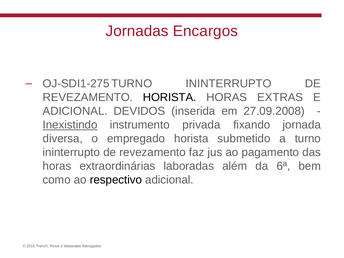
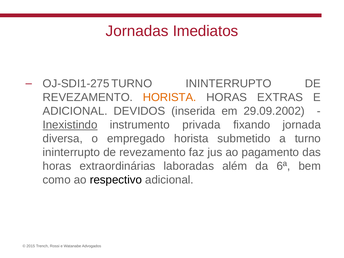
Encargos: Encargos -> Imediatos
HORISTA at (170, 97) colour: black -> orange
27.09.2008: 27.09.2008 -> 29.09.2002
